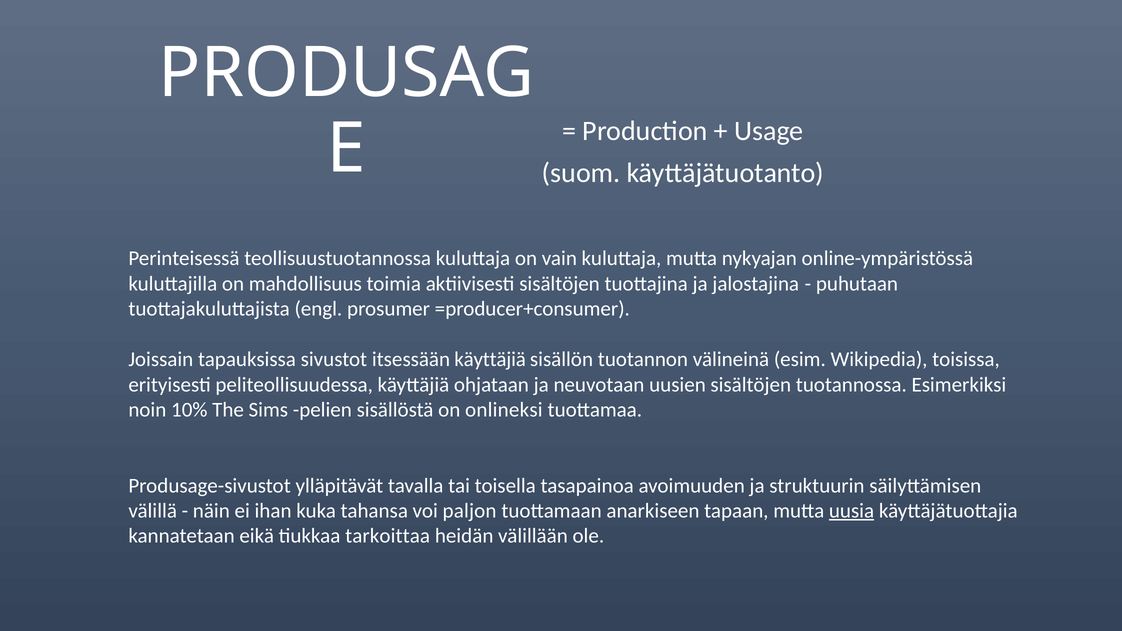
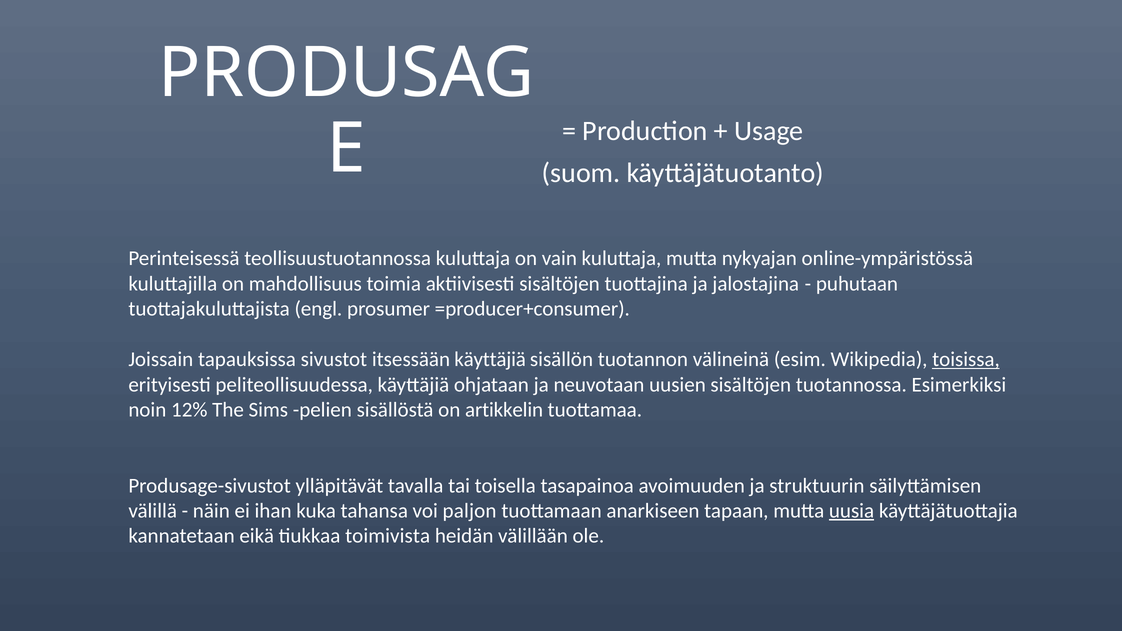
toisissa underline: none -> present
10%: 10% -> 12%
onlineksi: onlineksi -> artikkelin
tarkoittaa: tarkoittaa -> toimivista
